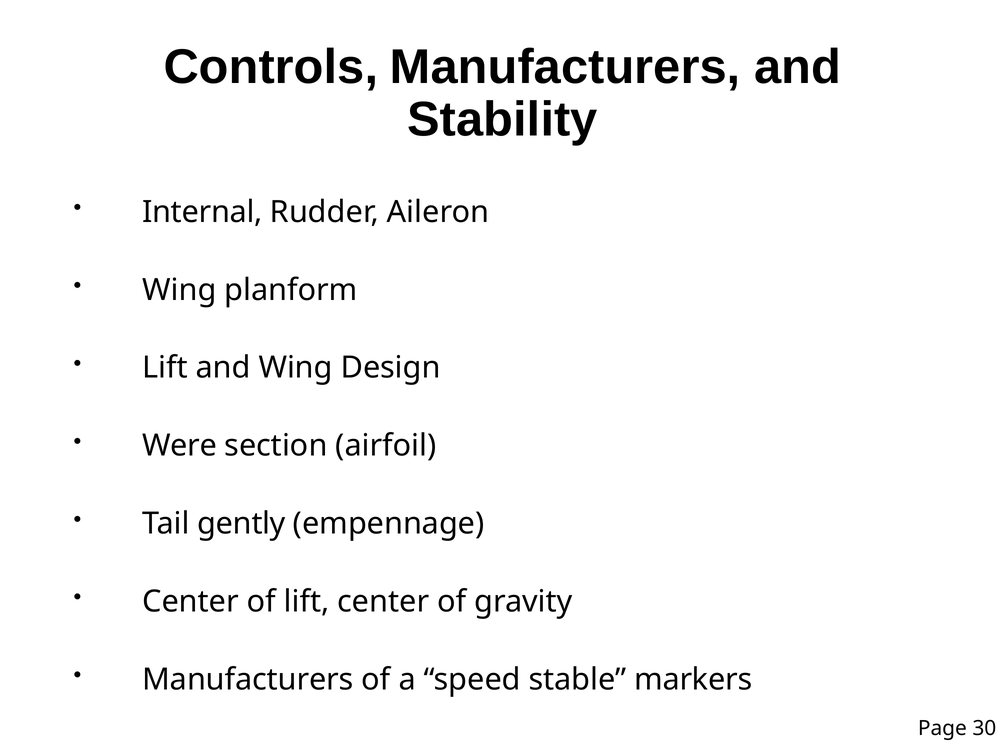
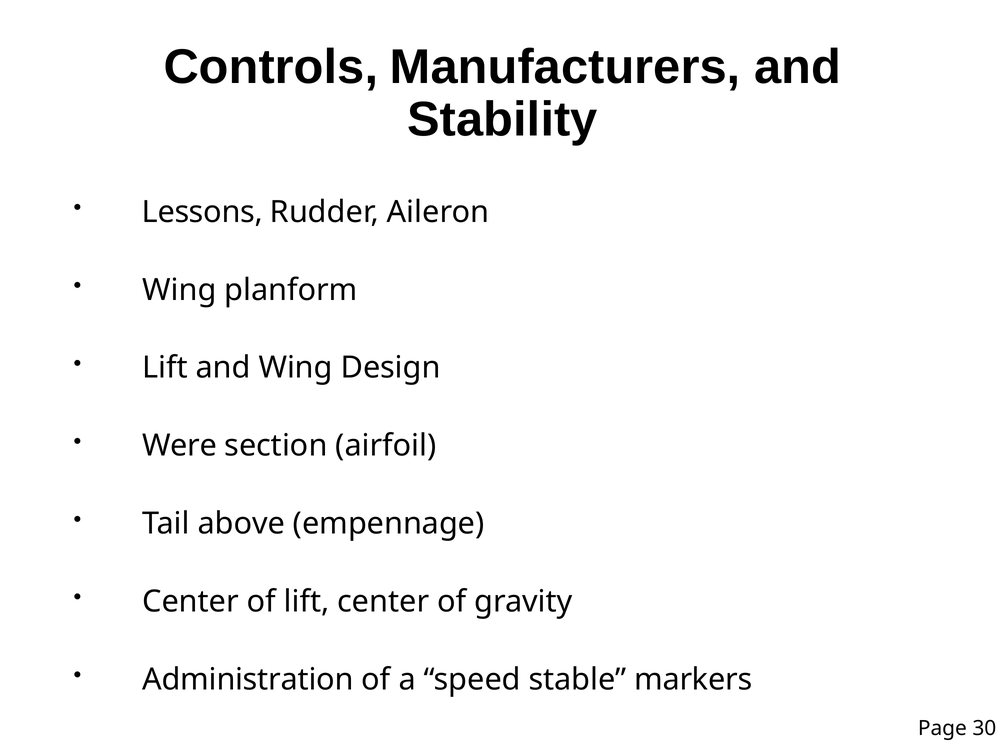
Internal: Internal -> Lessons
gently: gently -> above
Manufacturers at (248, 680): Manufacturers -> Administration
